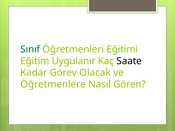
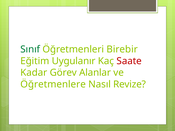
Eğitimi: Eğitimi -> Birebir
Saate colour: black -> red
Olacak: Olacak -> Alanlar
Gören: Gören -> Revize
